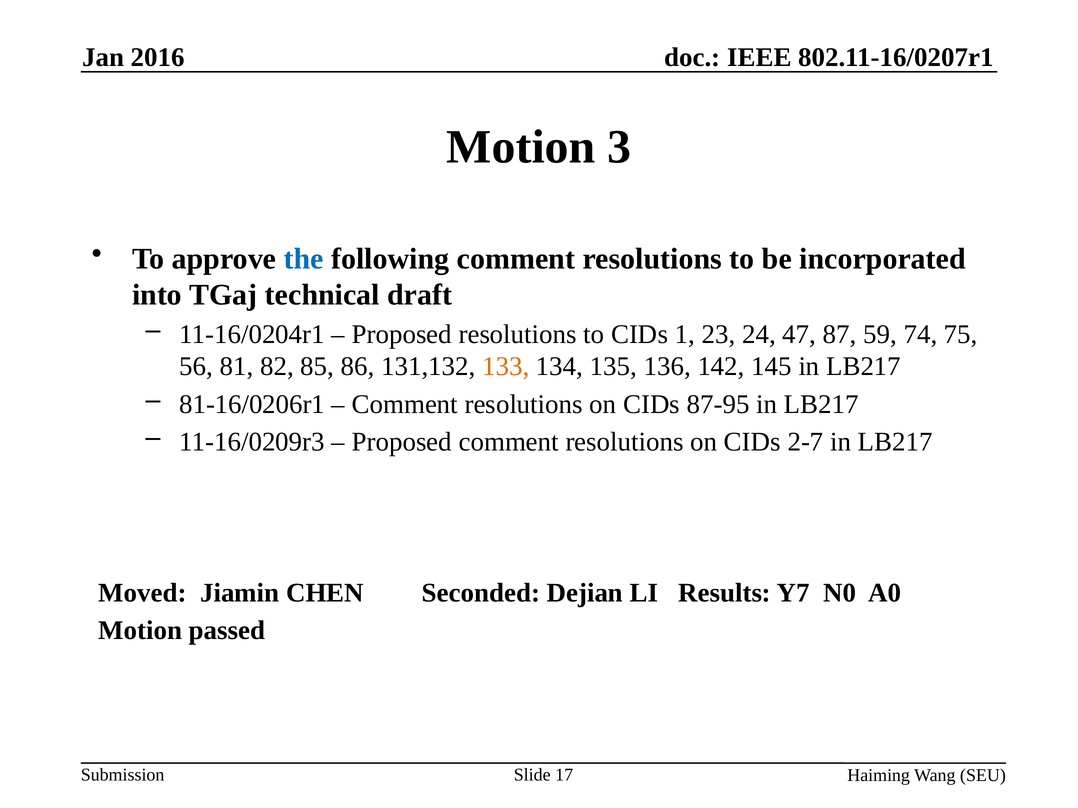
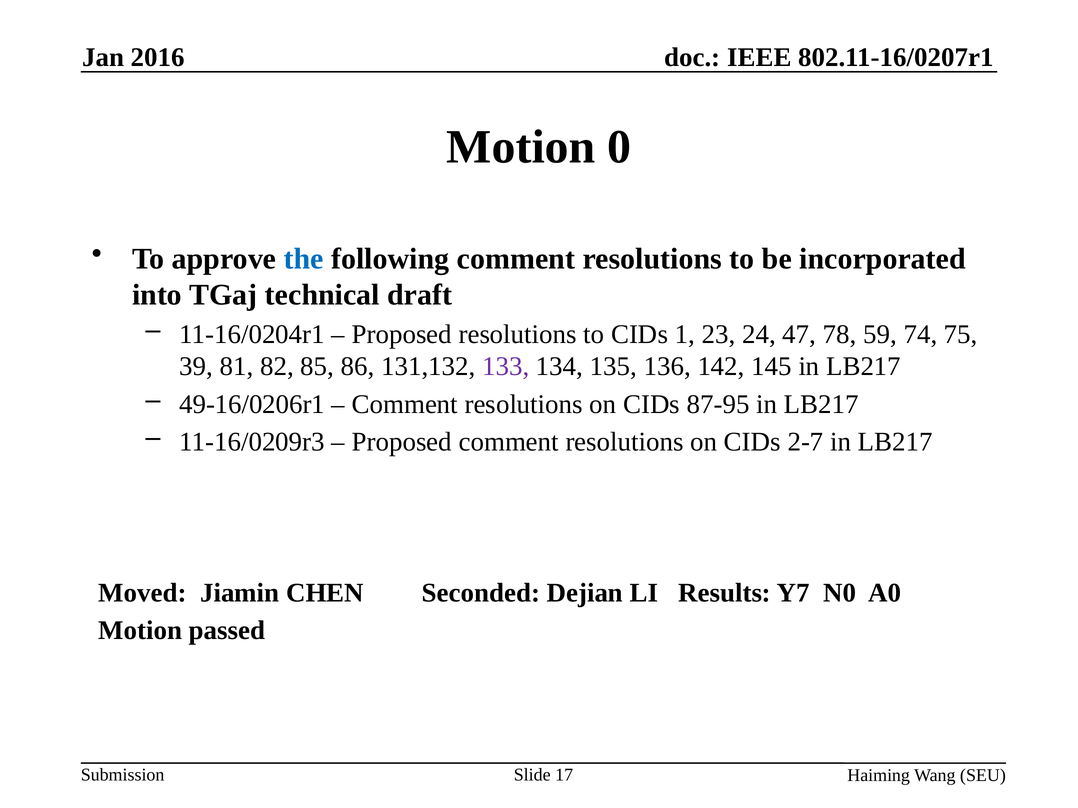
3: 3 -> 0
87: 87 -> 78
56: 56 -> 39
133 colour: orange -> purple
81-16/0206r1: 81-16/0206r1 -> 49-16/0206r1
